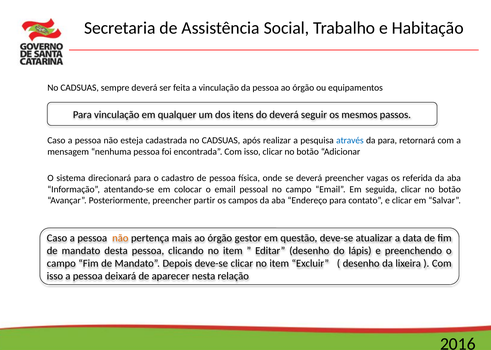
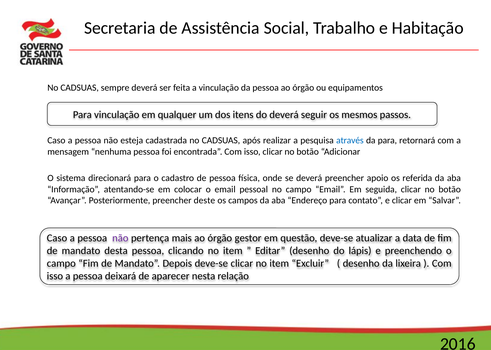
vagas: vagas -> apoio
partir: partir -> deste
não at (120, 238) colour: orange -> purple
